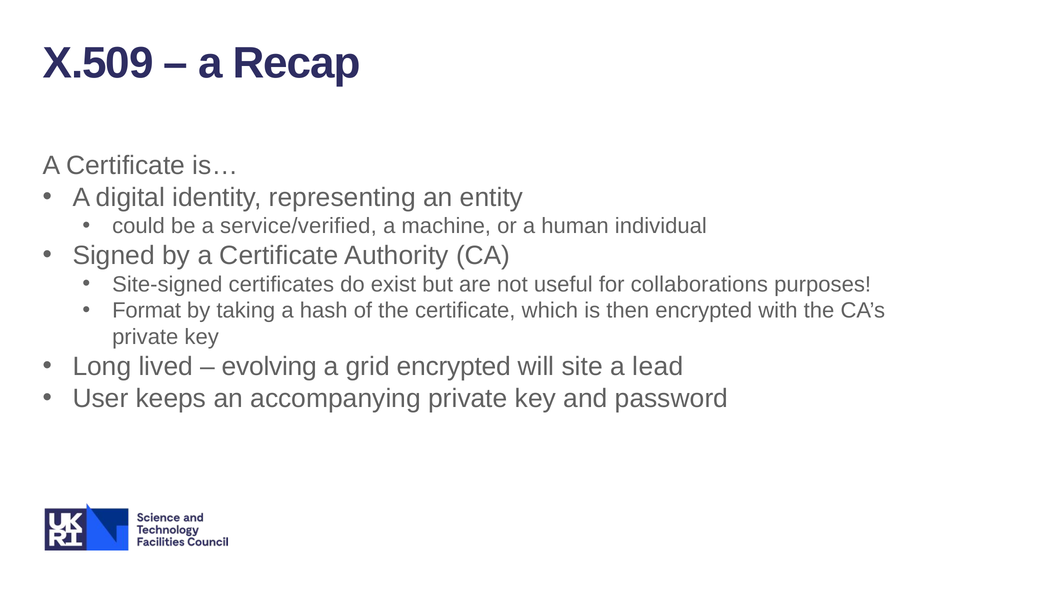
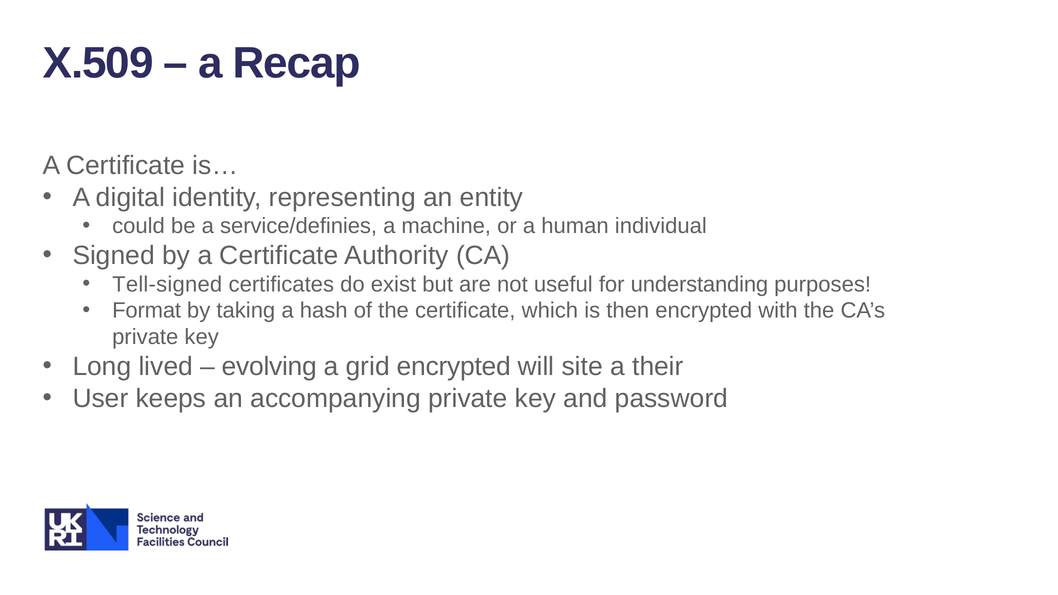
service/verified: service/verified -> service/definies
Site-signed: Site-signed -> Tell-signed
collaborations: collaborations -> understanding
lead: lead -> their
